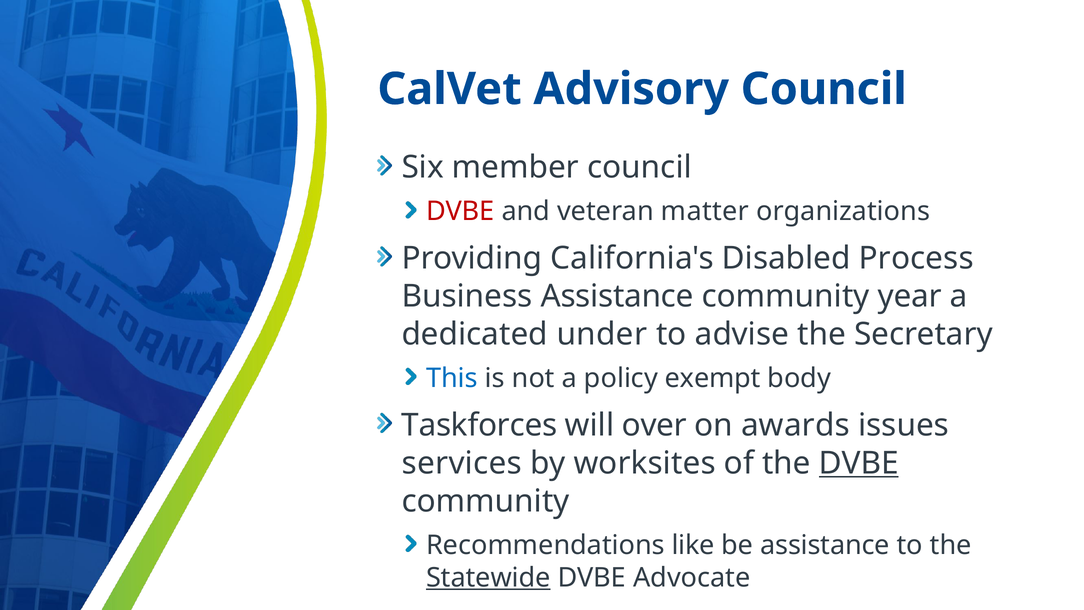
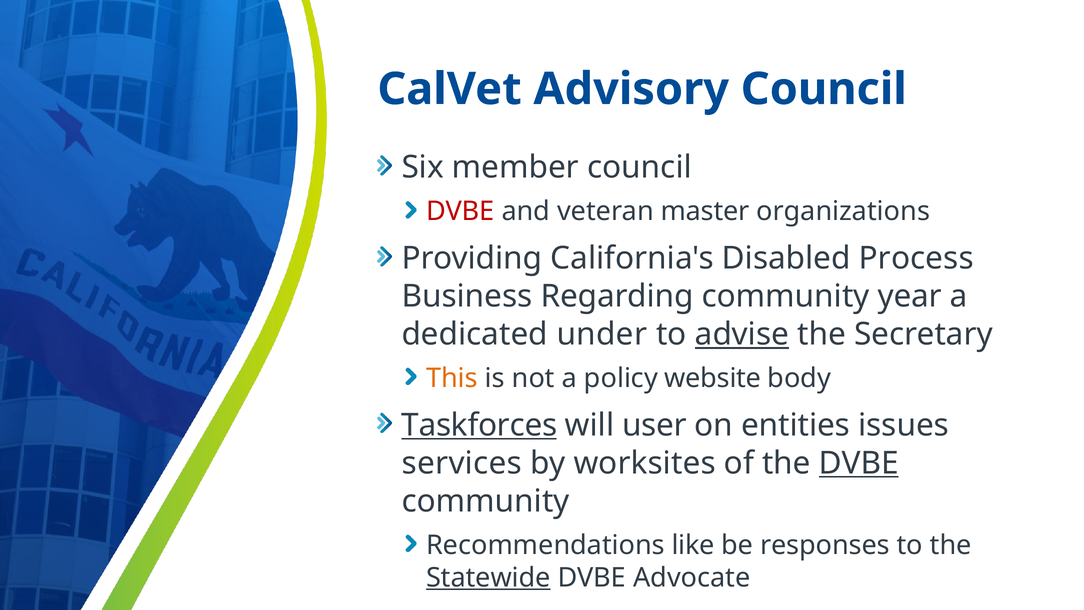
matter: matter -> master
Business Assistance: Assistance -> Regarding
advise underline: none -> present
This colour: blue -> orange
exempt: exempt -> website
Taskforces underline: none -> present
over: over -> user
awards: awards -> entities
be assistance: assistance -> responses
